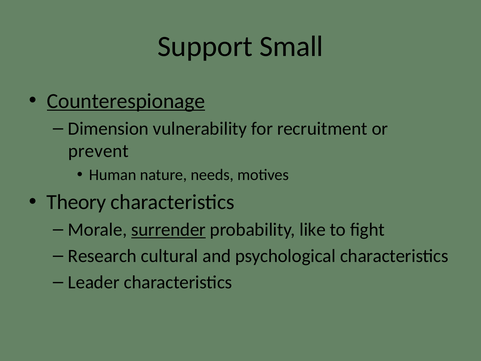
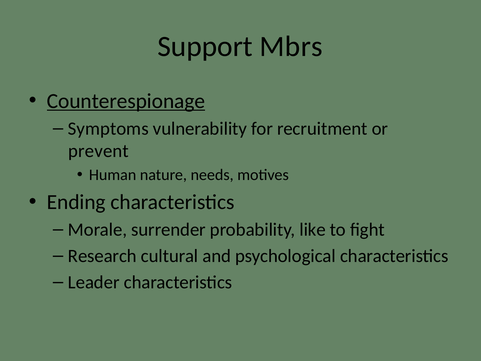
Small: Small -> Mbrs
Dimension: Dimension -> Symptoms
Theory: Theory -> Ending
surrender underline: present -> none
